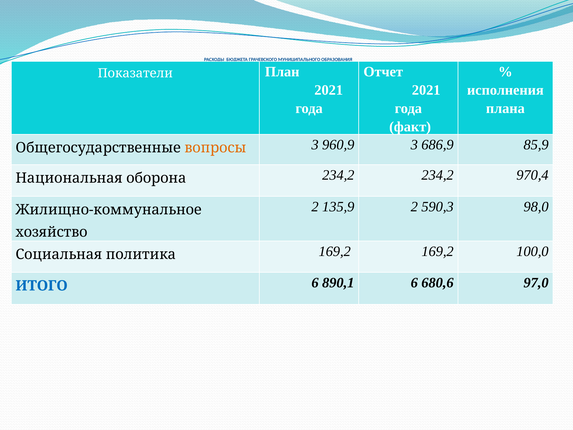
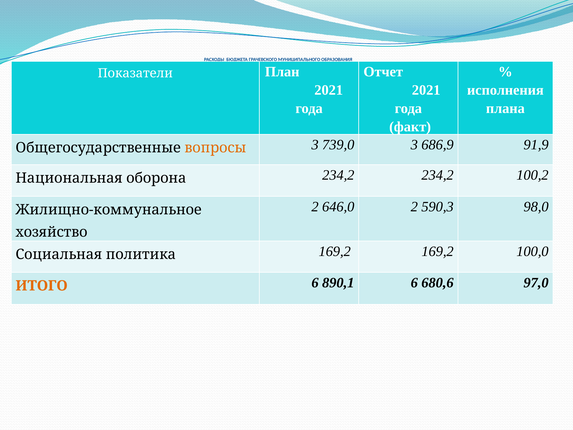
960,9: 960,9 -> 739,0
85,9: 85,9 -> 91,9
970,4: 970,4 -> 100,2
135,9: 135,9 -> 646,0
ИТОГО colour: blue -> orange
